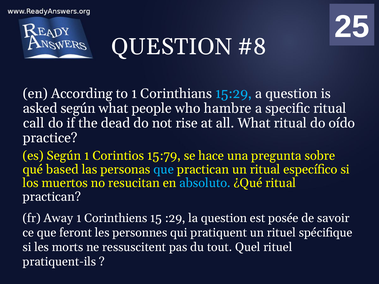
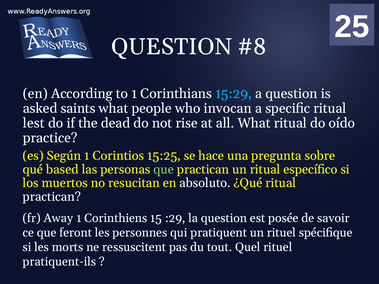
asked según: según -> saints
hambre: hambre -> invocan
call: call -> lest
15:79: 15:79 -> 15:25
que at (164, 170) colour: light blue -> light green
absoluto colour: light blue -> white
